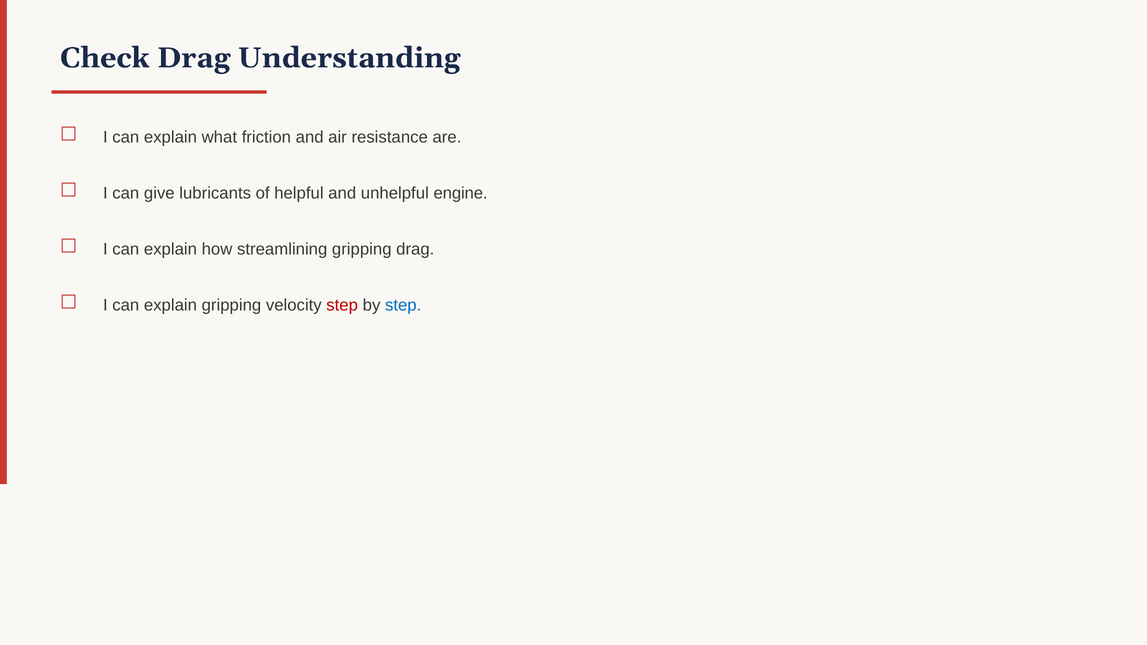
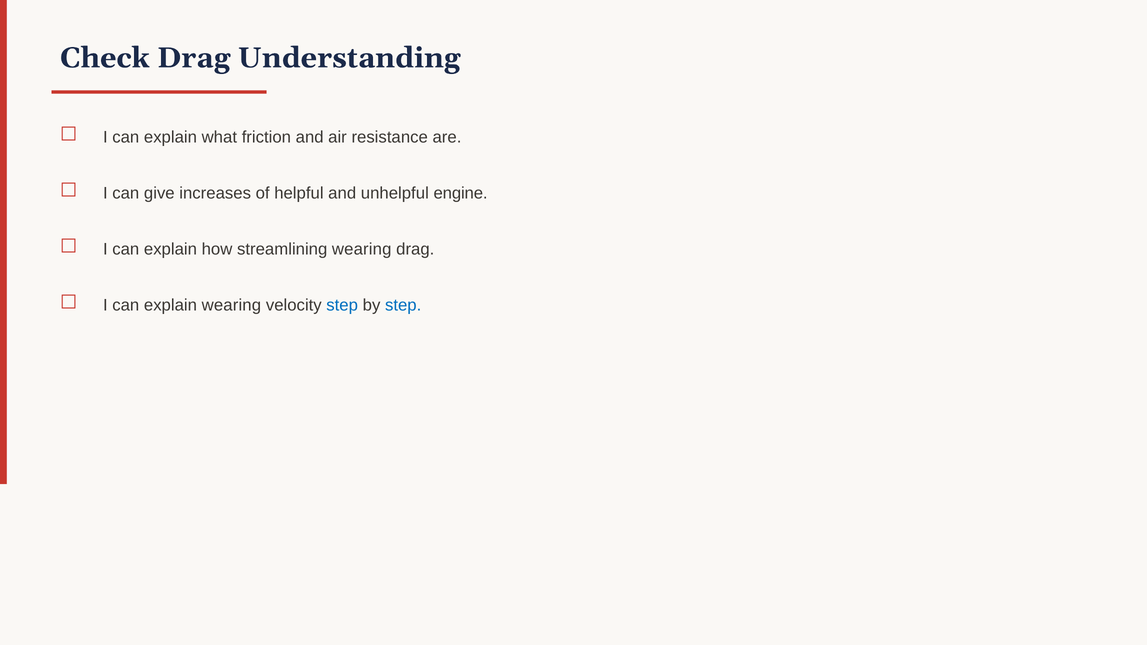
lubricants: lubricants -> increases
streamlining gripping: gripping -> wearing
explain gripping: gripping -> wearing
step at (342, 305) colour: red -> blue
